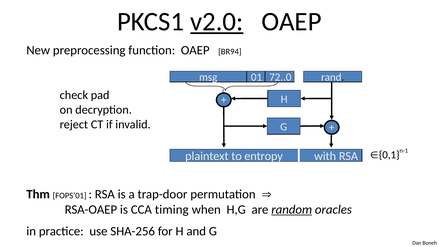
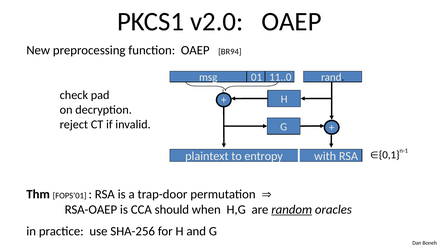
v2.0 underline: present -> none
72..0: 72..0 -> 11..0
timing: timing -> should
